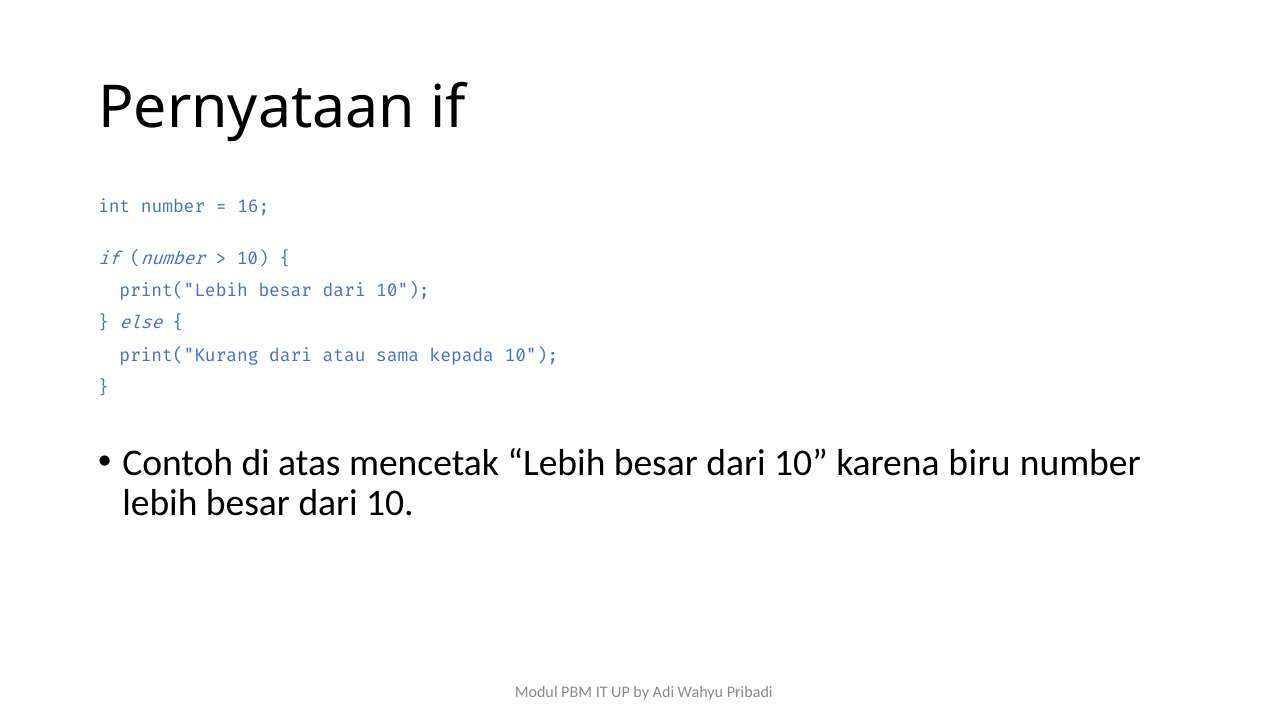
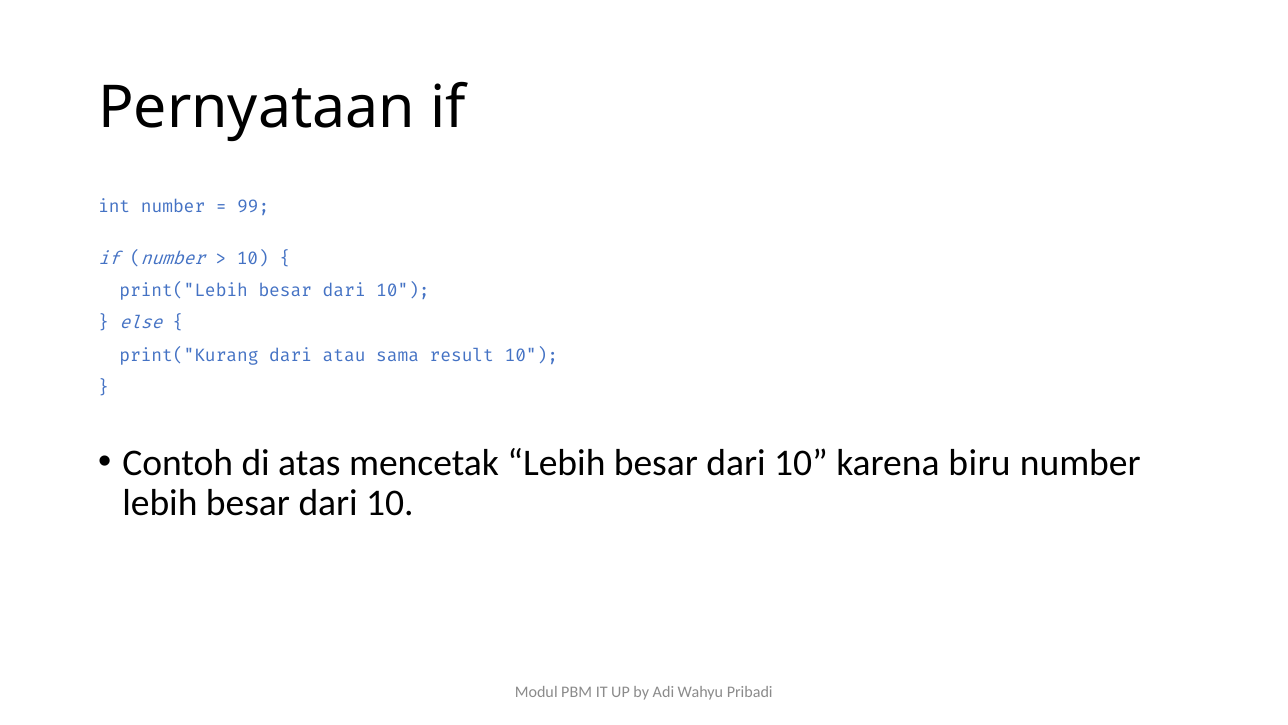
16: 16 -> 99
kepada: kepada -> result
